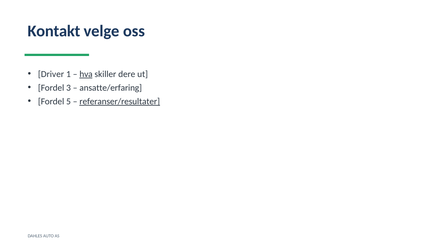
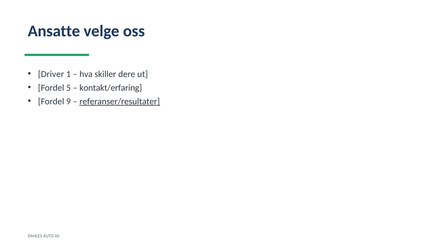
Kontakt: Kontakt -> Ansatte
hva underline: present -> none
3: 3 -> 5
ansatte/erfaring: ansatte/erfaring -> kontakt/erfaring
5: 5 -> 9
